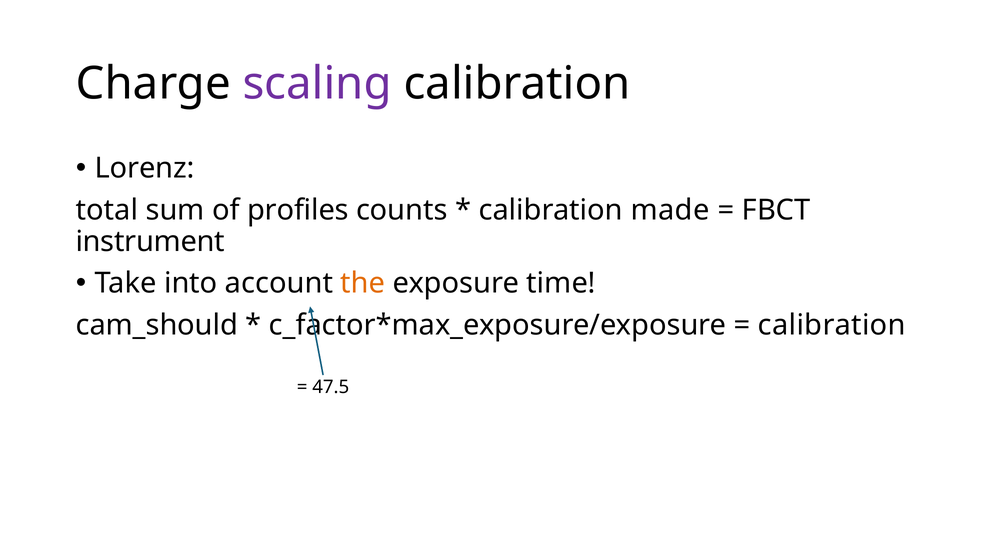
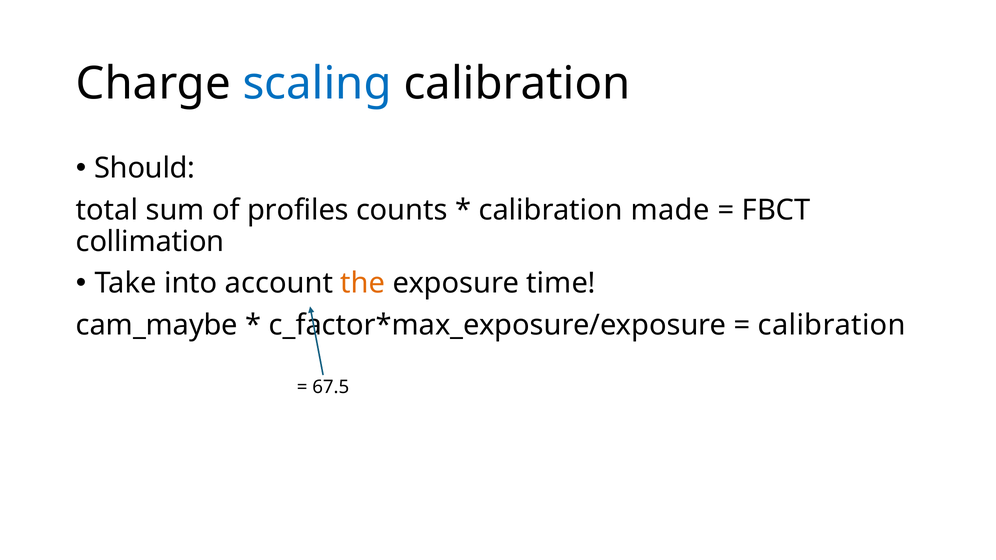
scaling colour: purple -> blue
Lorenz: Lorenz -> Should
instrument: instrument -> collimation
cam_should: cam_should -> cam_maybe
47.5: 47.5 -> 67.5
